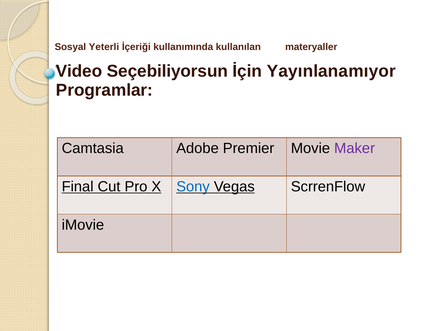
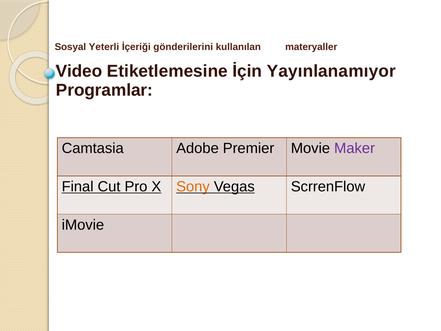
kullanımında: kullanımında -> gönderilerini
Seçebiliyorsun: Seçebiliyorsun -> Etiketlemesine
Sony colour: blue -> orange
